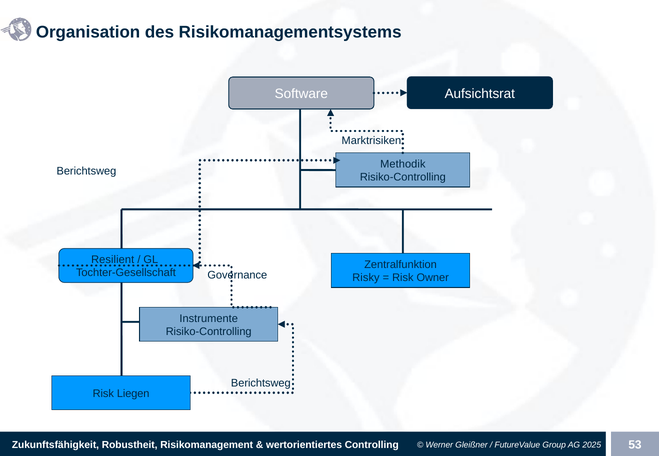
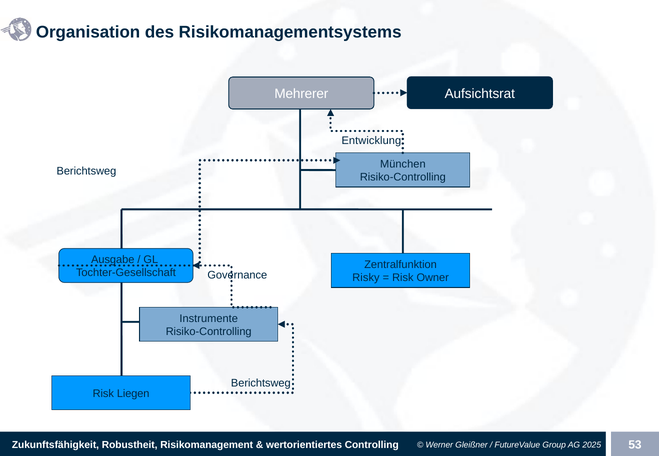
Software: Software -> Mehrerer
Marktrisiken: Marktrisiken -> Entwicklung
Methodik: Methodik -> München
Resilient: Resilient -> Ausgabe
